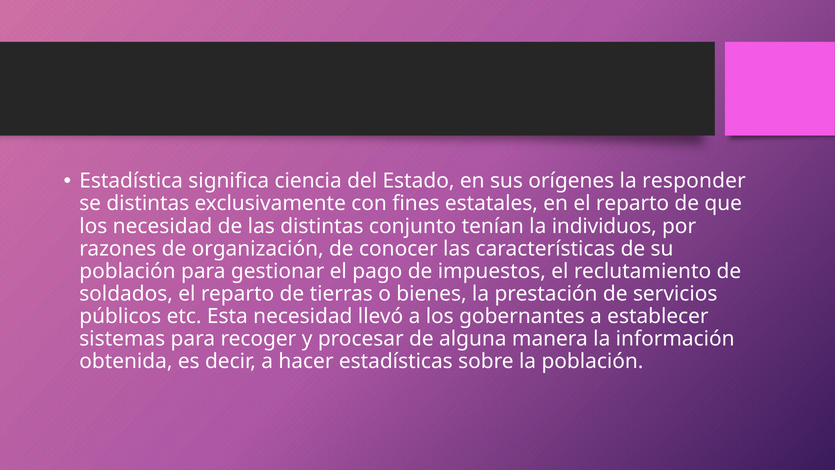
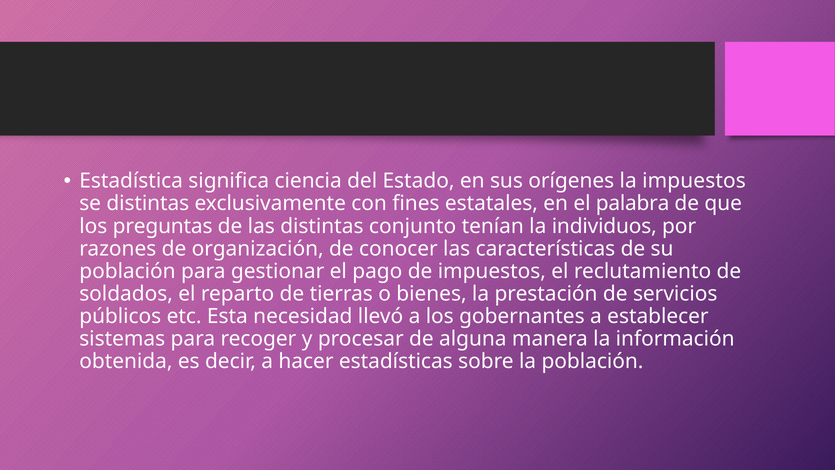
la responder: responder -> impuestos
en el reparto: reparto -> palabra
los necesidad: necesidad -> preguntas
